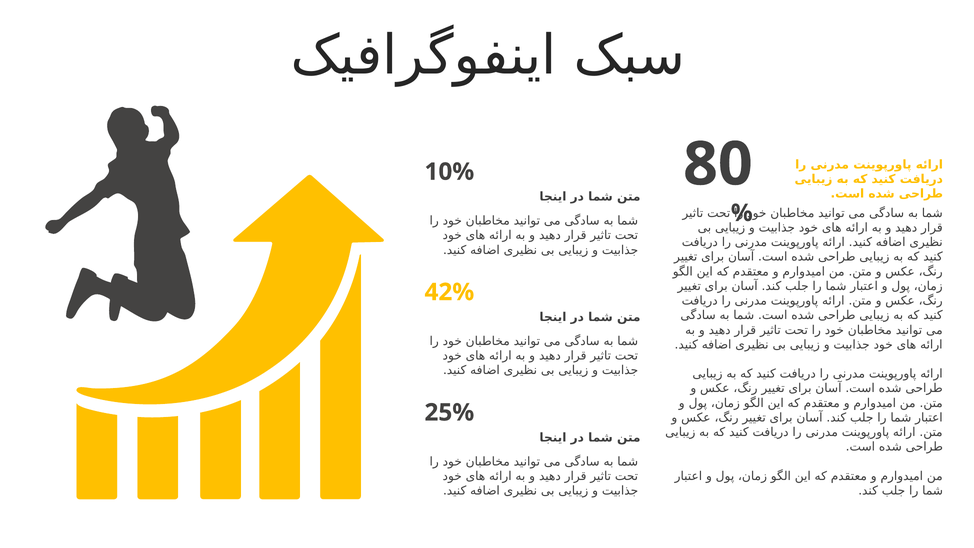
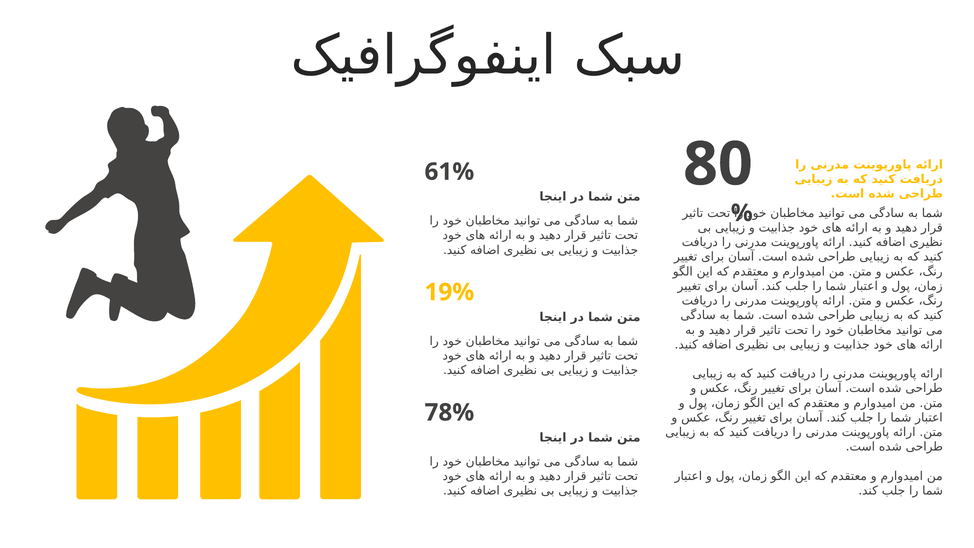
10%: 10% -> 61%
42%: 42% -> 19%
25%: 25% -> 78%
